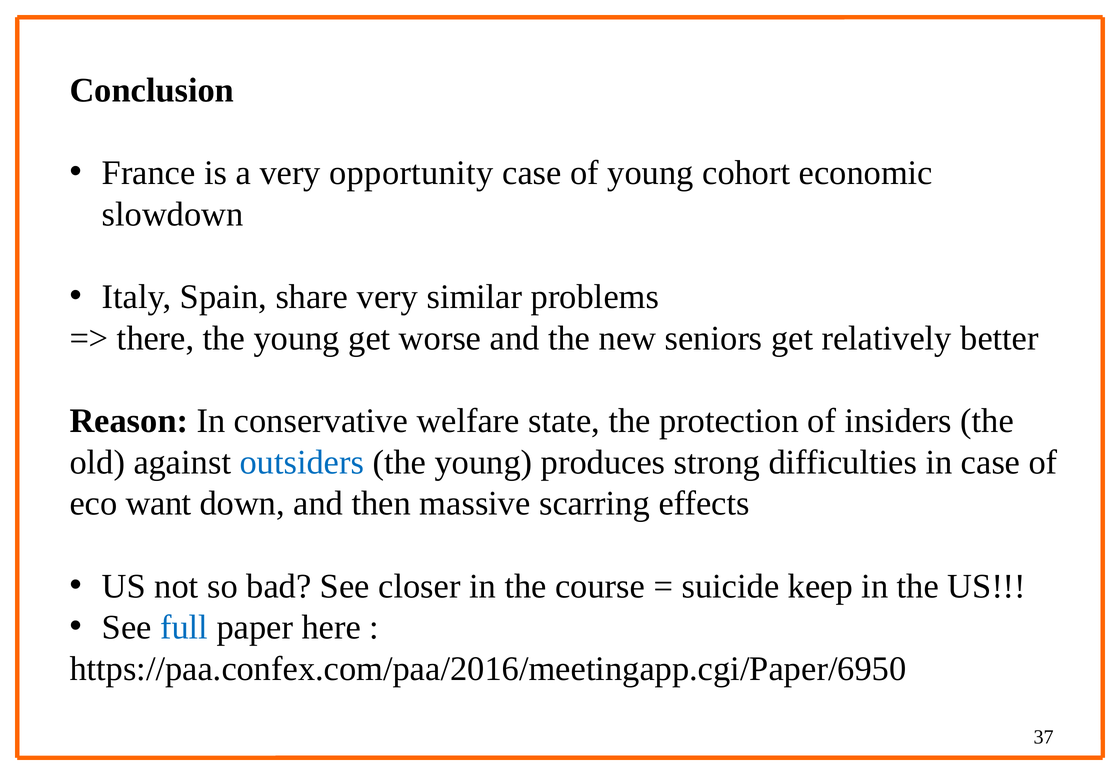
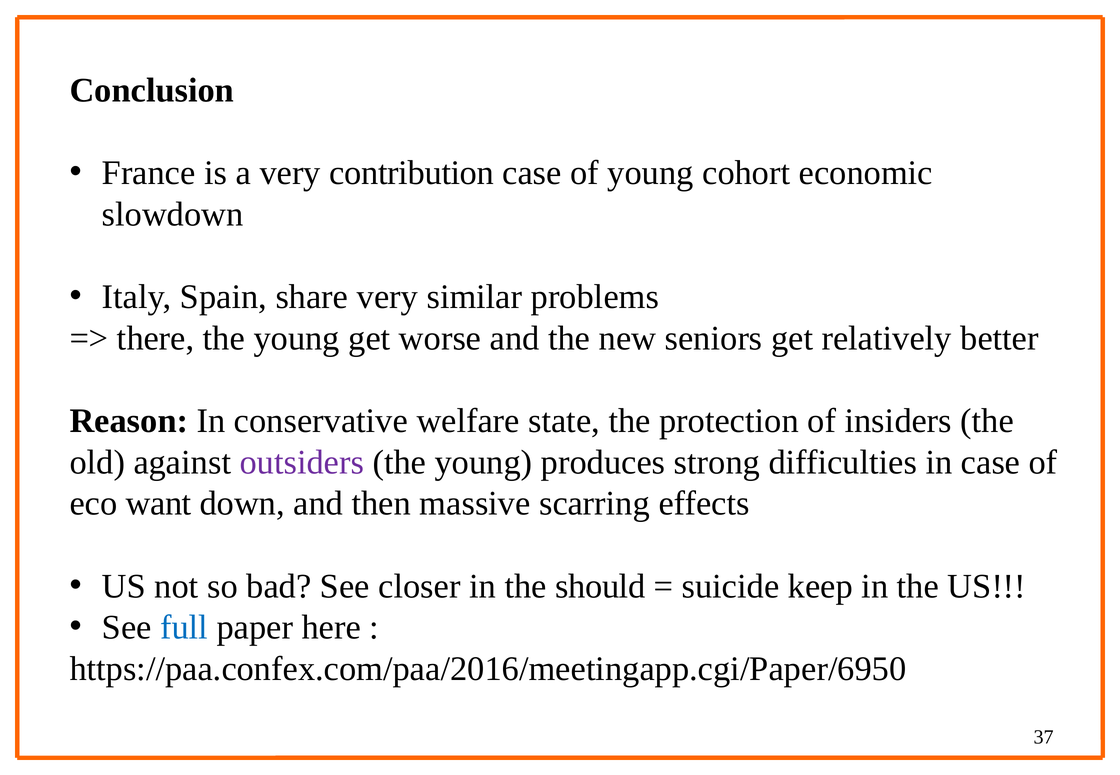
opportunity: opportunity -> contribution
outsiders colour: blue -> purple
course: course -> should
